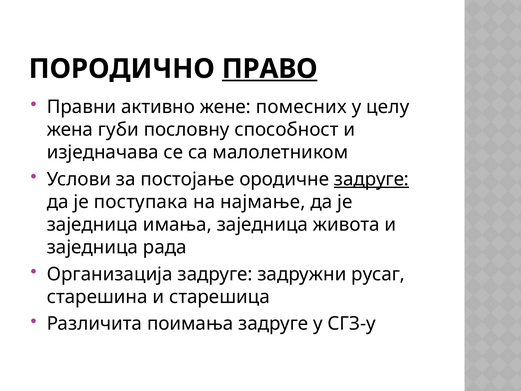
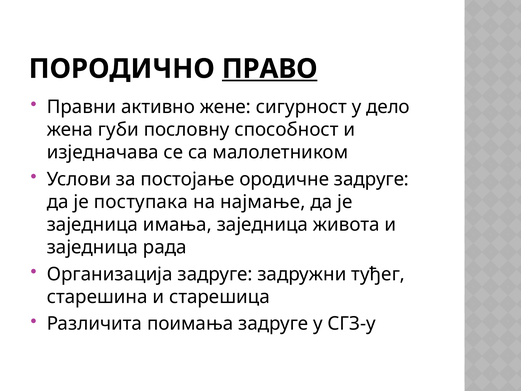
помесних: помесних -> сигурност
целу: целу -> дело
задруге at (371, 179) underline: present -> none
русаг: русаг -> туђег
